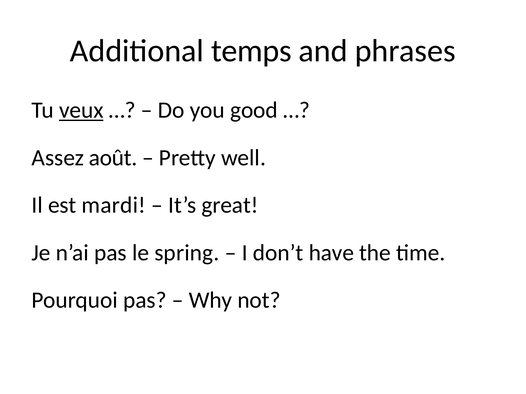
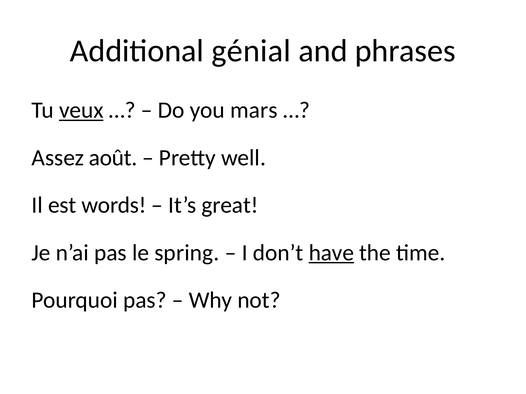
temps: temps -> génial
good: good -> mars
mardi: mardi -> words
have underline: none -> present
